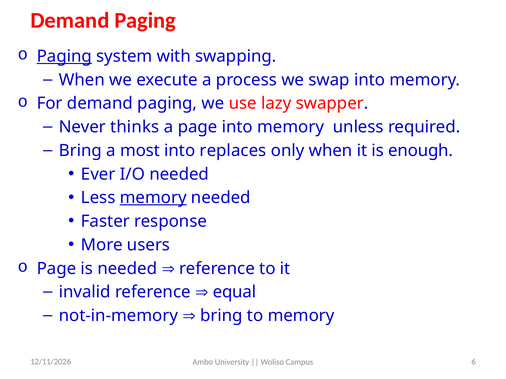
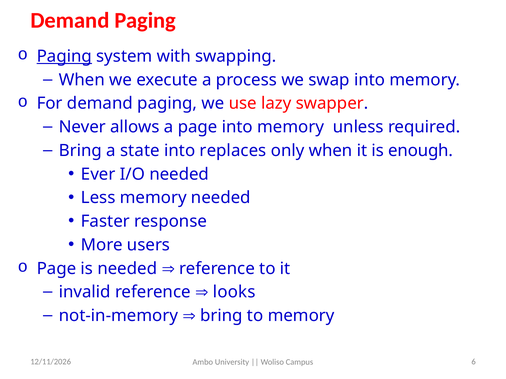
thinks: thinks -> allows
most: most -> state
memory at (153, 198) underline: present -> none
equal: equal -> looks
